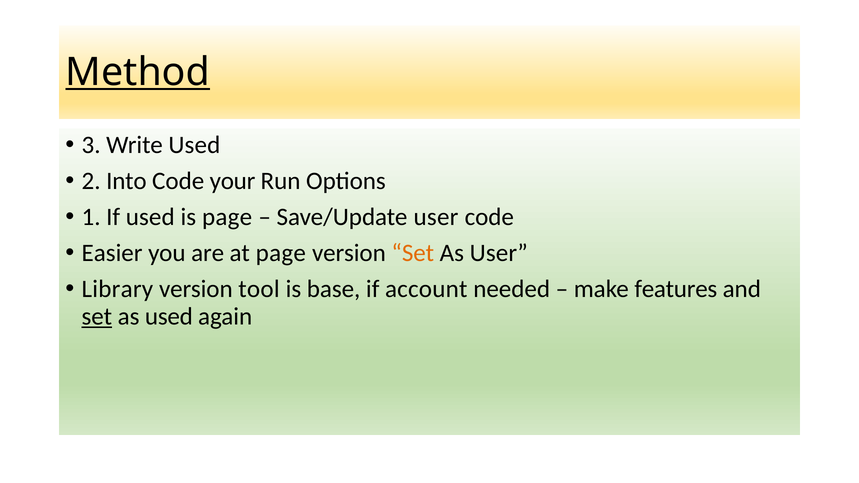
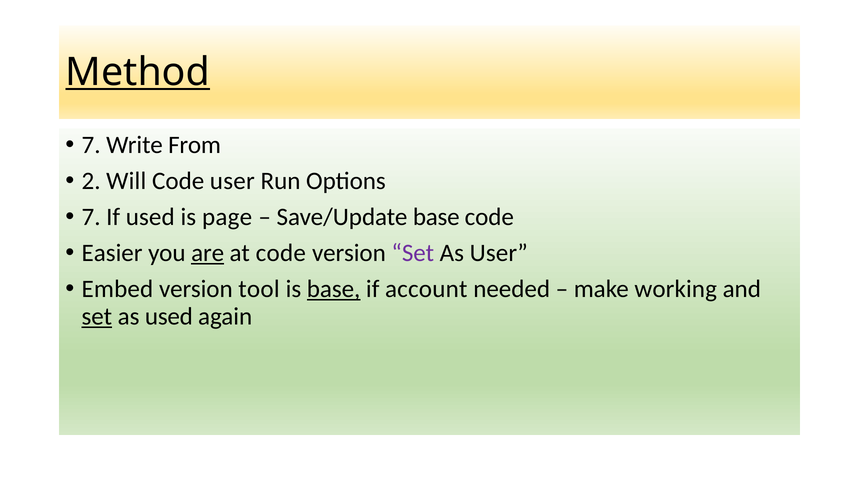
3 at (91, 145): 3 -> 7
Write Used: Used -> From
Into: Into -> Will
Code your: your -> user
1 at (91, 217): 1 -> 7
Save/Update user: user -> base
are underline: none -> present
at page: page -> code
Set at (413, 253) colour: orange -> purple
Library: Library -> Embed
base at (334, 289) underline: none -> present
features: features -> working
